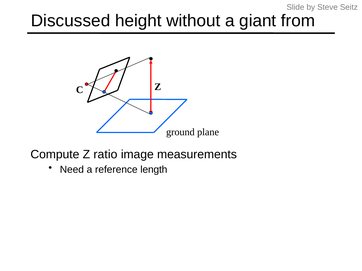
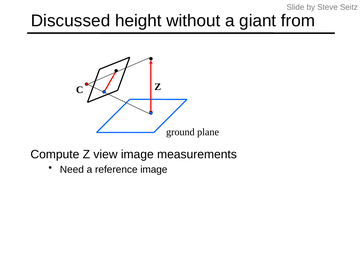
ratio: ratio -> view
reference length: length -> image
